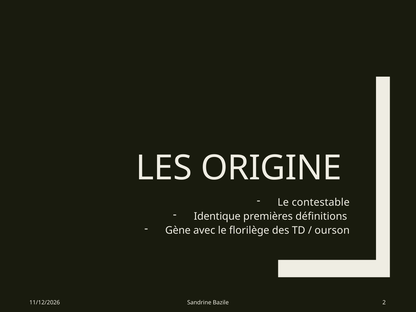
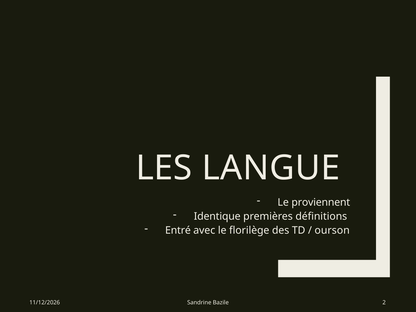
ORIGINE: ORIGINE -> LANGUE
contestable: contestable -> proviennent
Gène: Gène -> Entré
